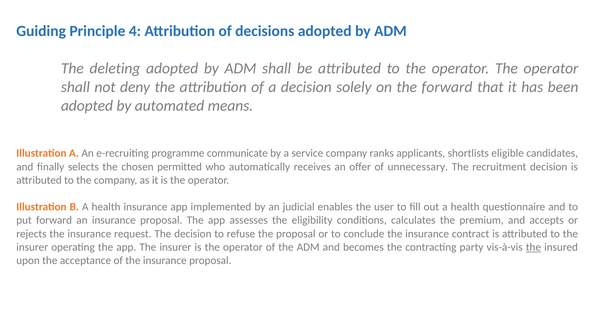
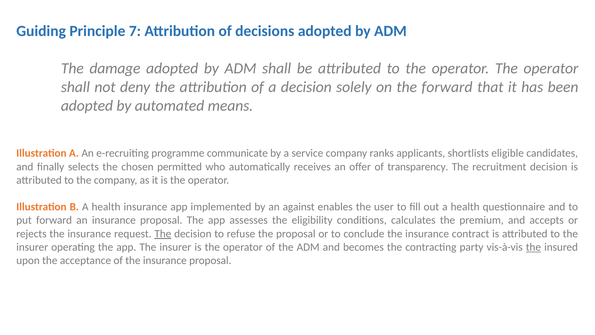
4: 4 -> 7
deleting: deleting -> damage
unnecessary: unnecessary -> transparency
judicial: judicial -> against
The at (163, 233) underline: none -> present
